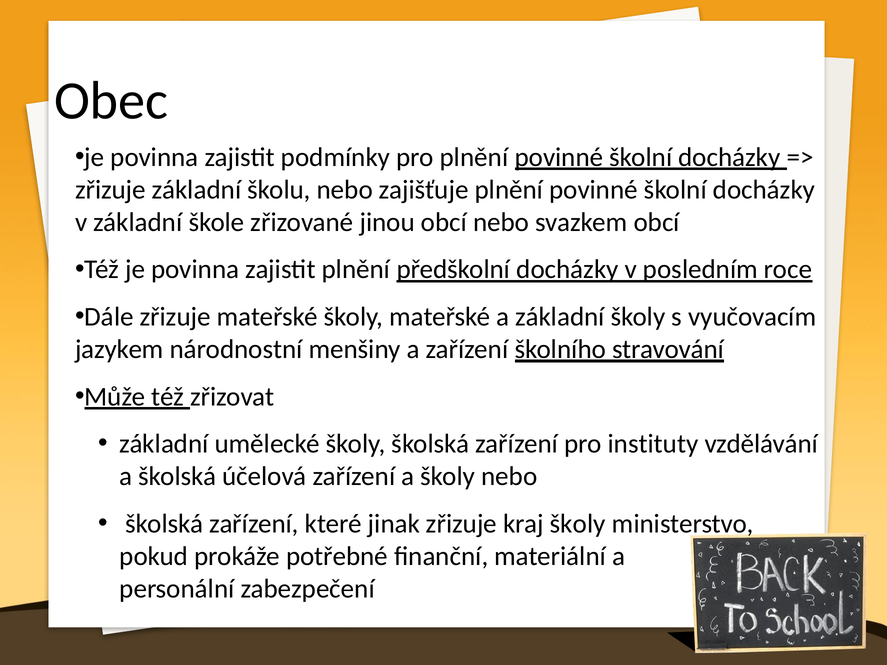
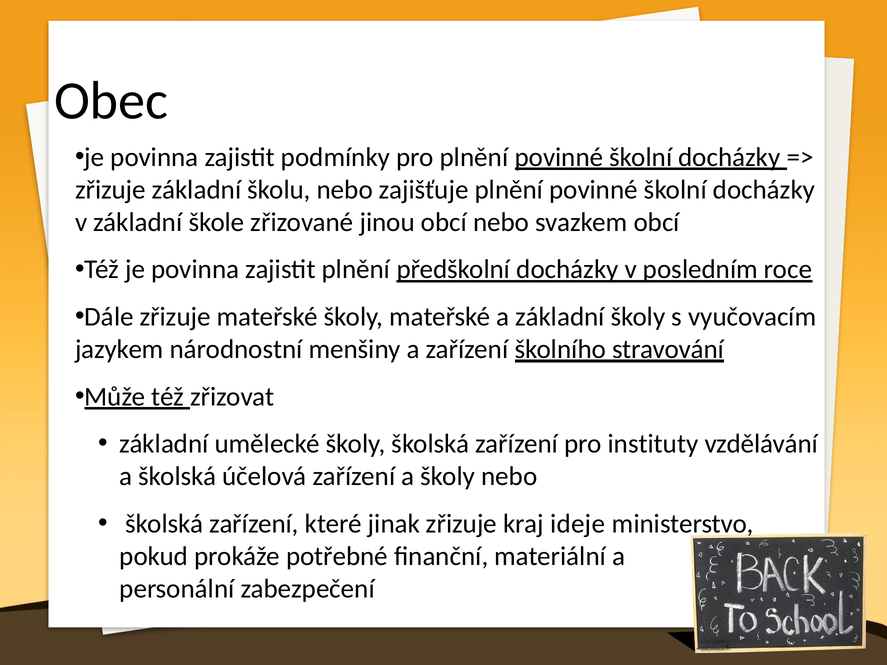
kraj školy: školy -> ideje
